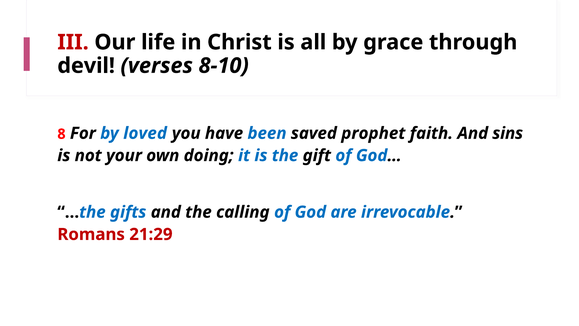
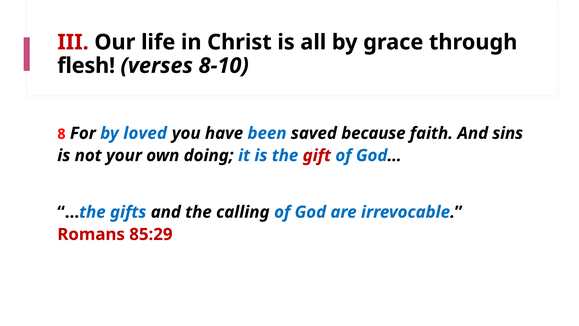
devil: devil -> flesh
prophet: prophet -> because
gift colour: black -> red
21:29: 21:29 -> 85:29
